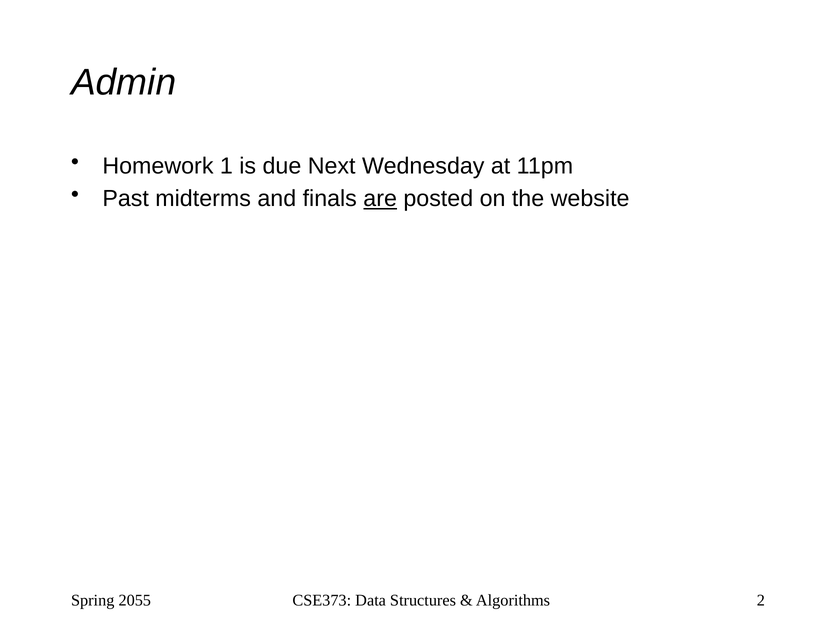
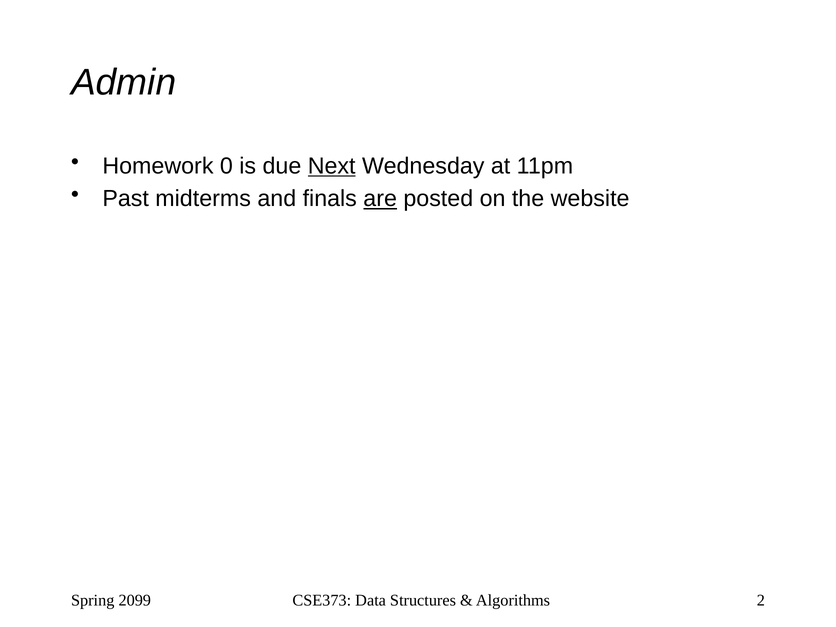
1: 1 -> 0
Next underline: none -> present
2055: 2055 -> 2099
